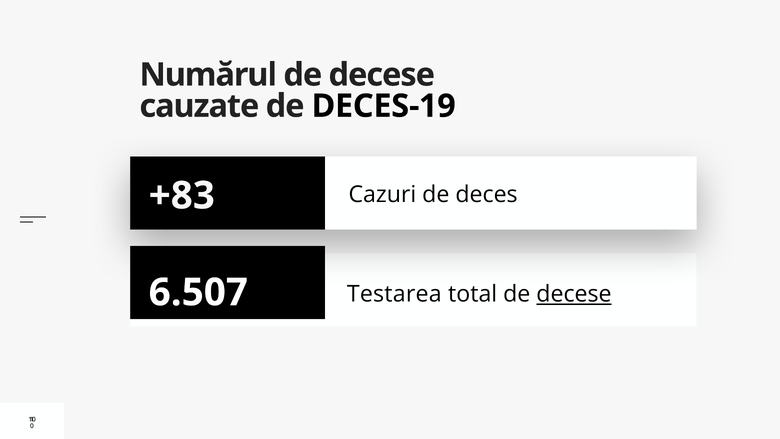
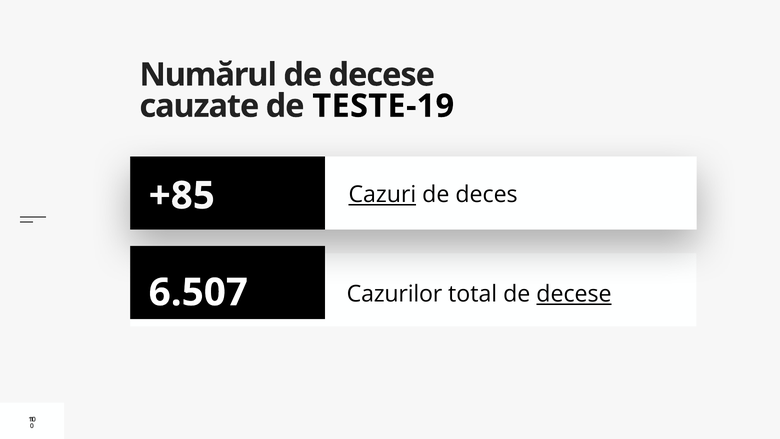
DECES-19: DECES-19 -> TESTE-19
+83: +83 -> +85
Cazuri underline: none -> present
Testarea: Testarea -> Cazurilor
